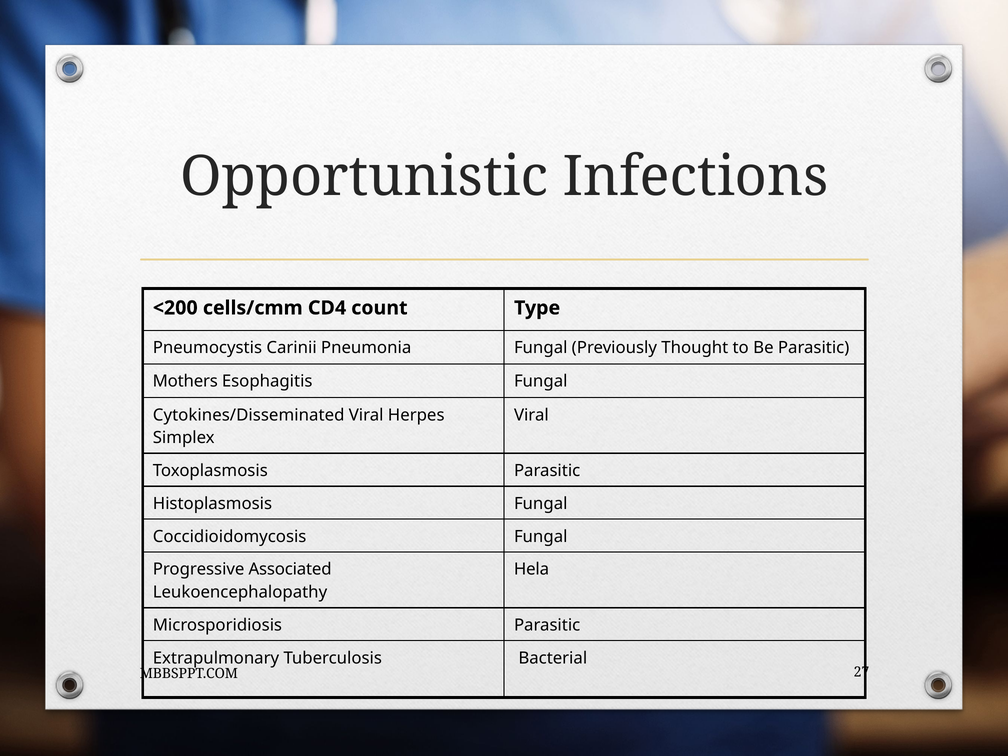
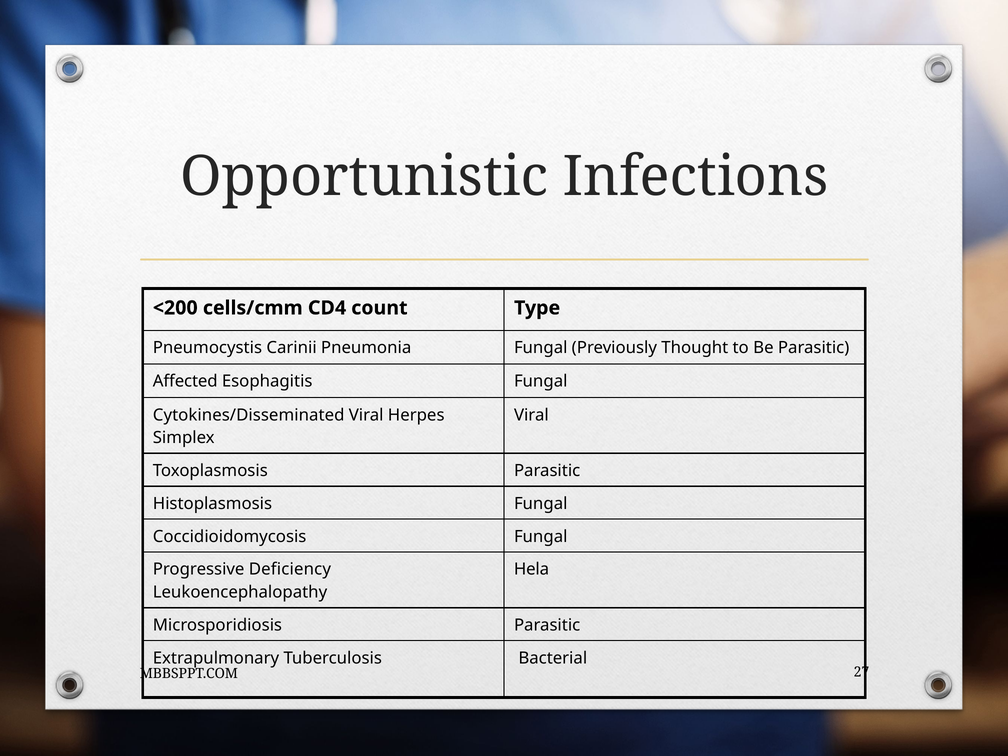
Mothers: Mothers -> Affected
Associated: Associated -> Deficiency
